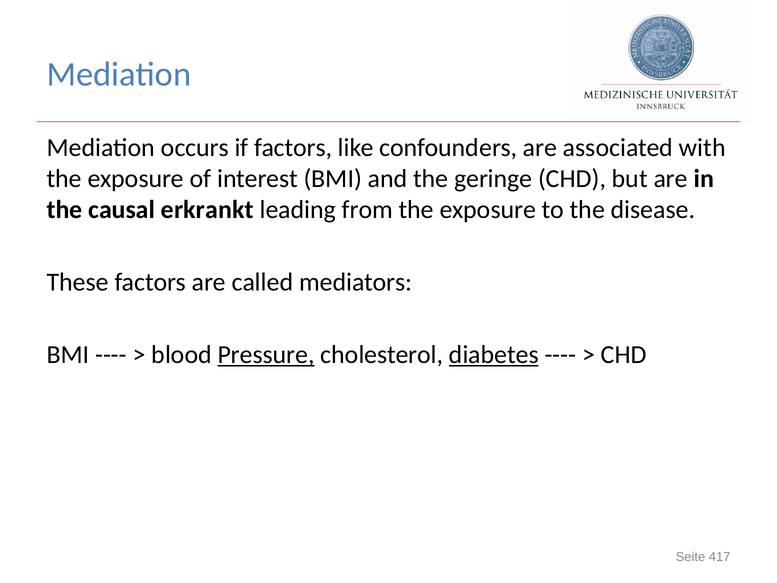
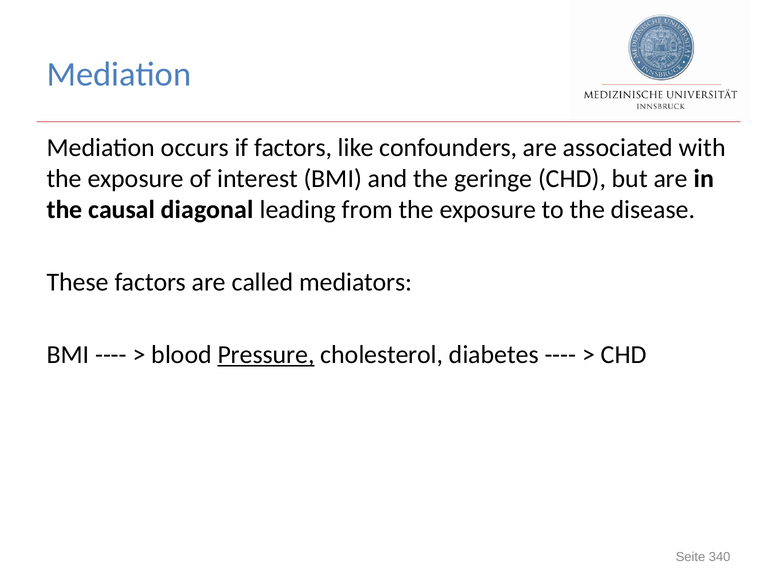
erkrankt: erkrankt -> diagonal
diabetes underline: present -> none
417: 417 -> 340
